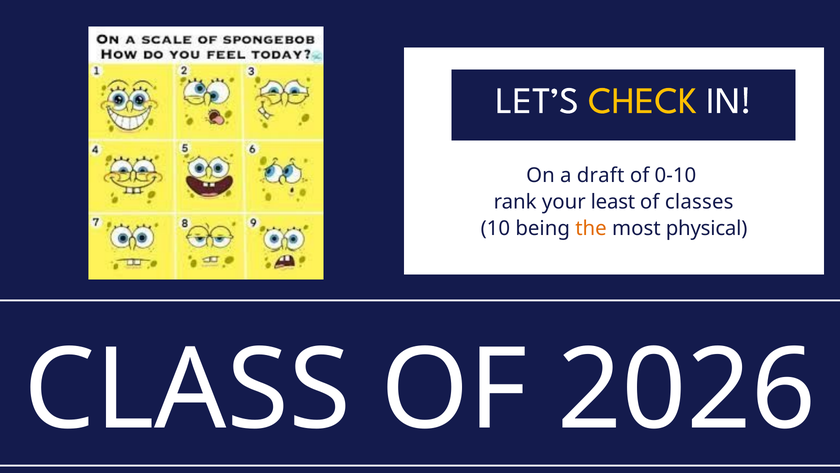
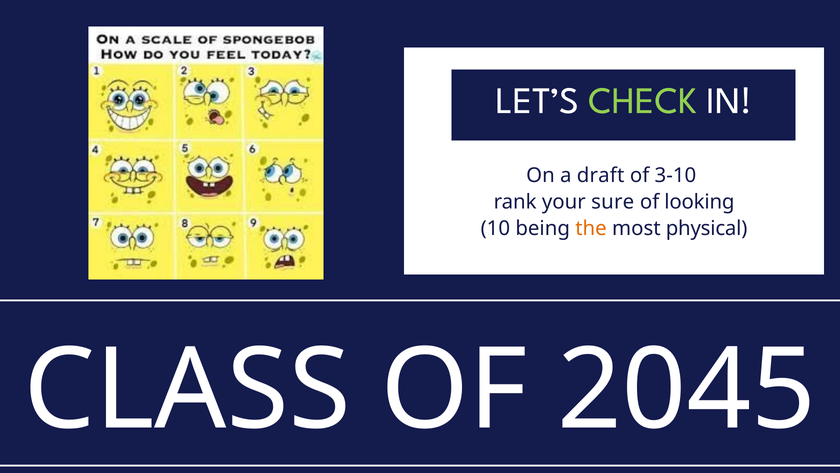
CHECK colour: yellow -> light green
0-10: 0-10 -> 3-10
least: least -> sure
classes: classes -> looking
2026: 2026 -> 2045
